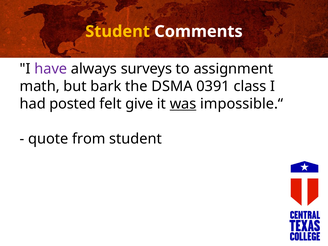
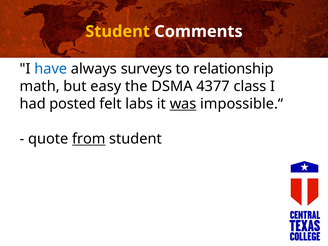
have colour: purple -> blue
assignment: assignment -> relationship
bark: bark -> easy
0391: 0391 -> 4377
give: give -> labs
from underline: none -> present
